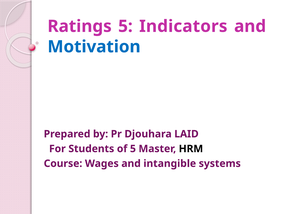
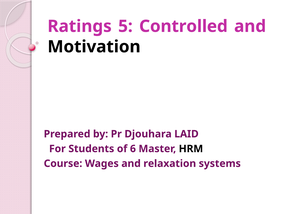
Indicators: Indicators -> Controlled
Motivation colour: blue -> black
of 5: 5 -> 6
intangible: intangible -> relaxation
